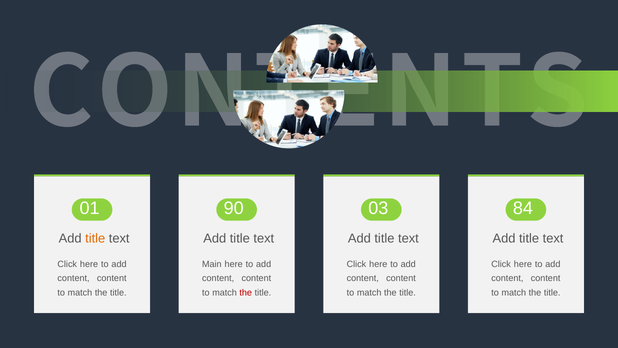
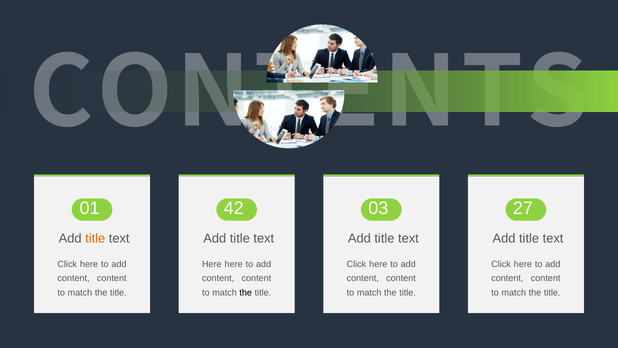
90: 90 -> 42
84: 84 -> 27
Main at (212, 264): Main -> Here
the at (246, 292) colour: red -> black
